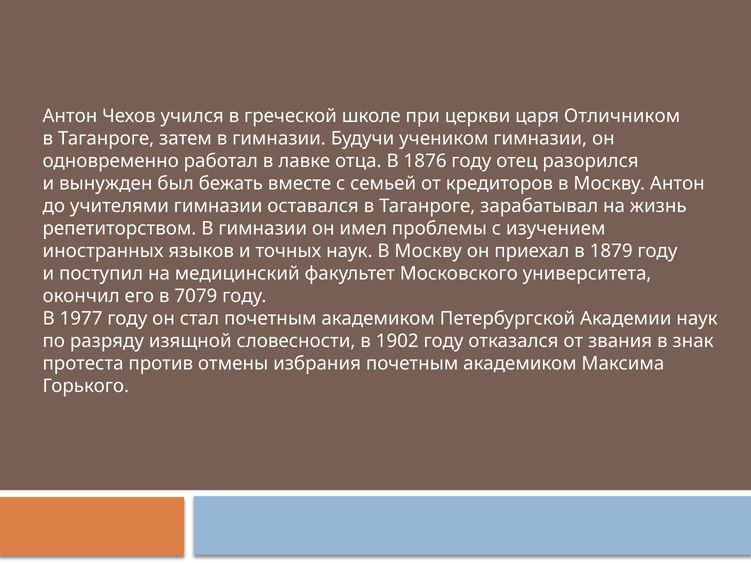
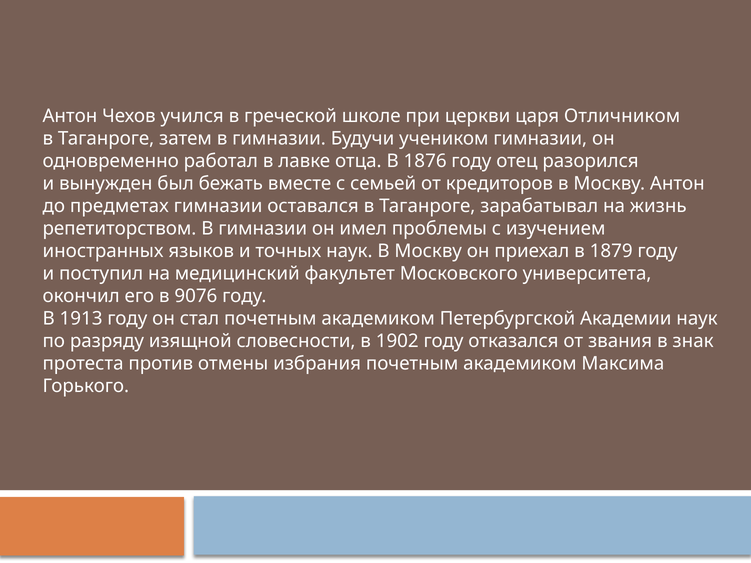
учителями: учителями -> предметах
7079: 7079 -> 9076
1977: 1977 -> 1913
